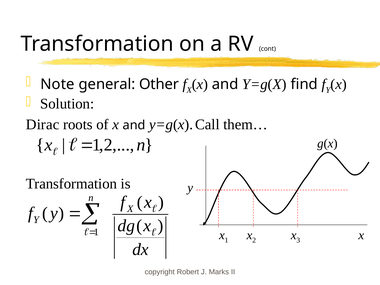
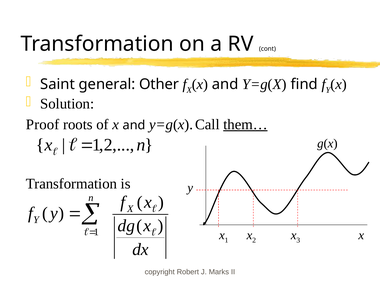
Note: Note -> Saint
Dirac: Dirac -> Proof
them… underline: none -> present
